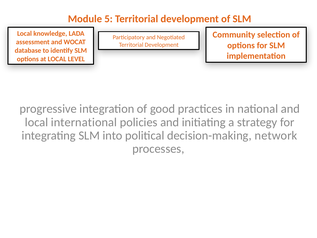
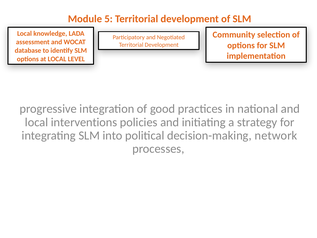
international: international -> interventions
